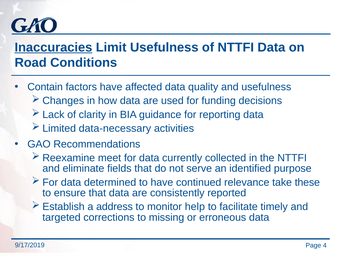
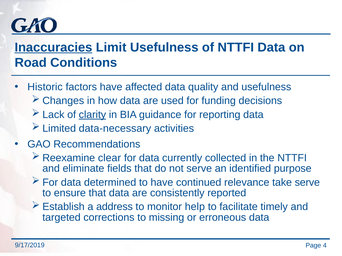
Contain: Contain -> Historic
clarity underline: none -> present
meet: meet -> clear
take these: these -> serve
